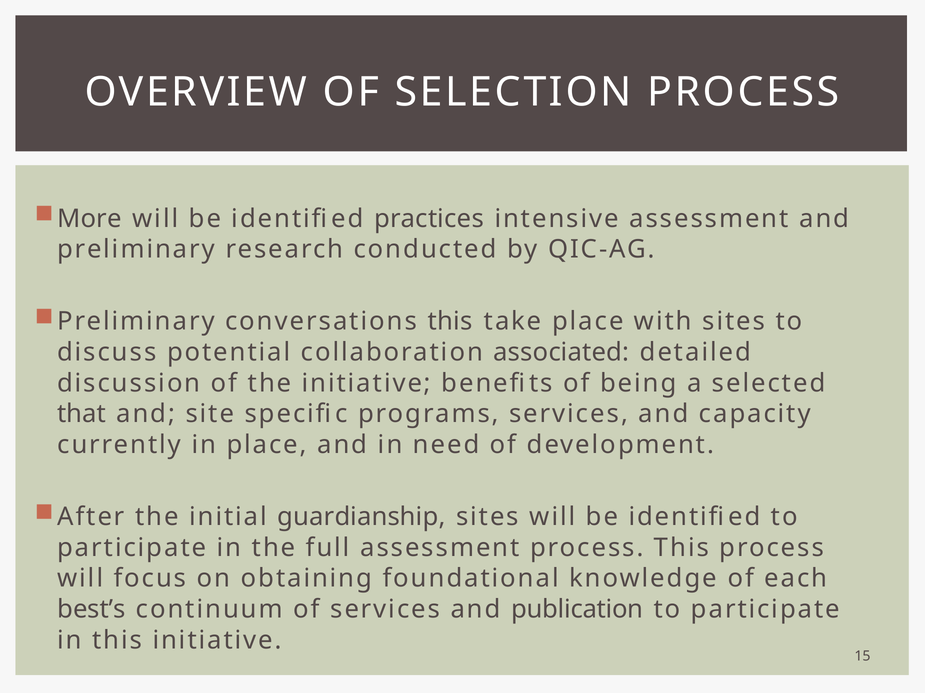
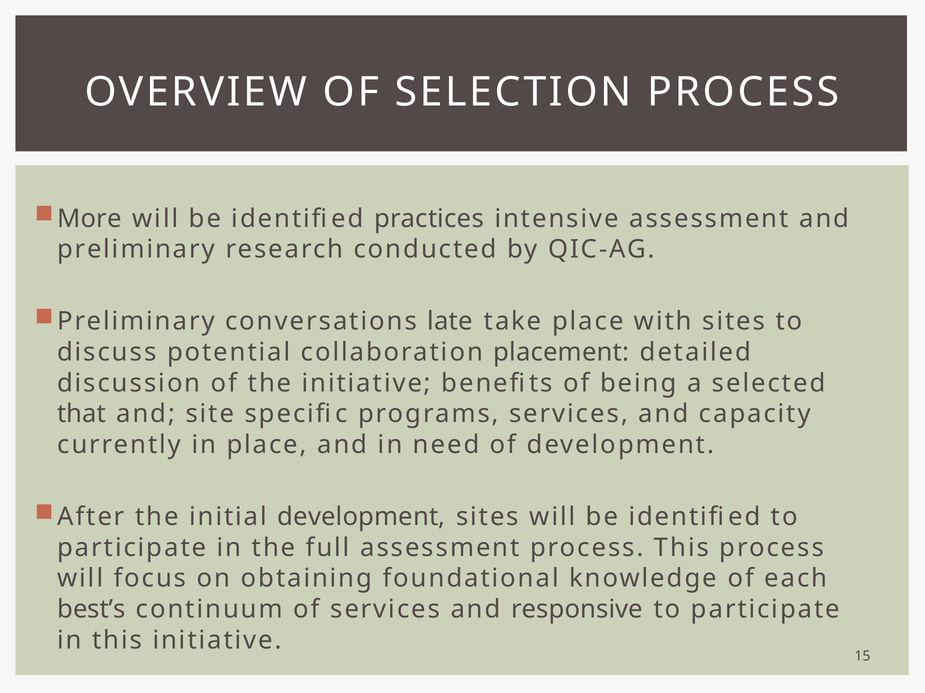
conversations this: this -> late
associated: associated -> placement
initial guardianship: guardianship -> development
publication: publication -> responsive
